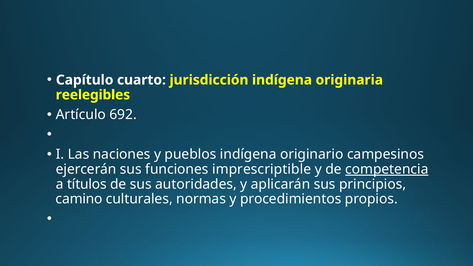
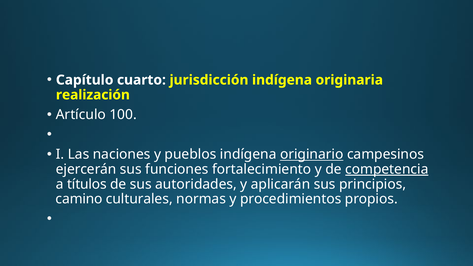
reelegibles: reelegibles -> realización
692: 692 -> 100
originario underline: none -> present
imprescriptible: imprescriptible -> fortalecimiento
